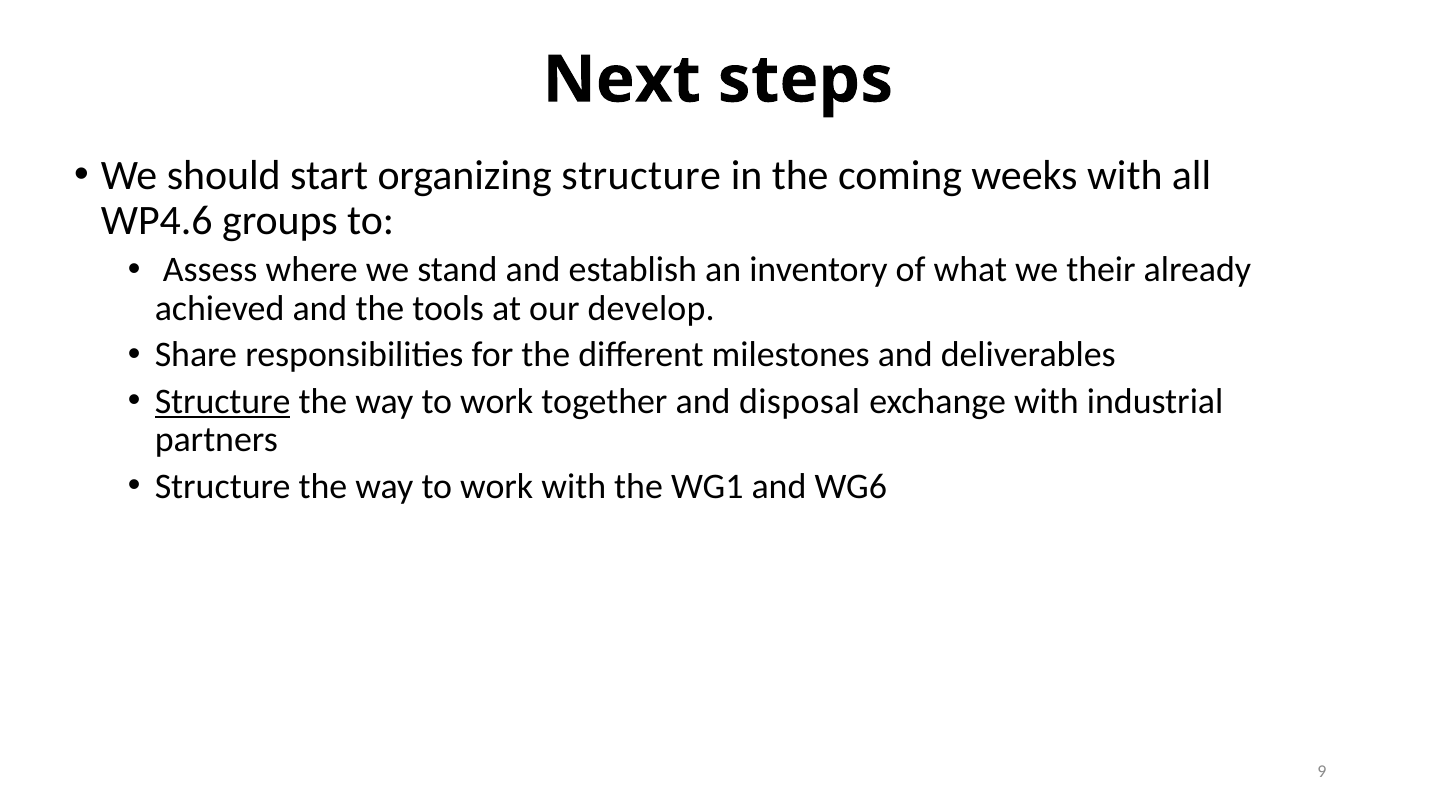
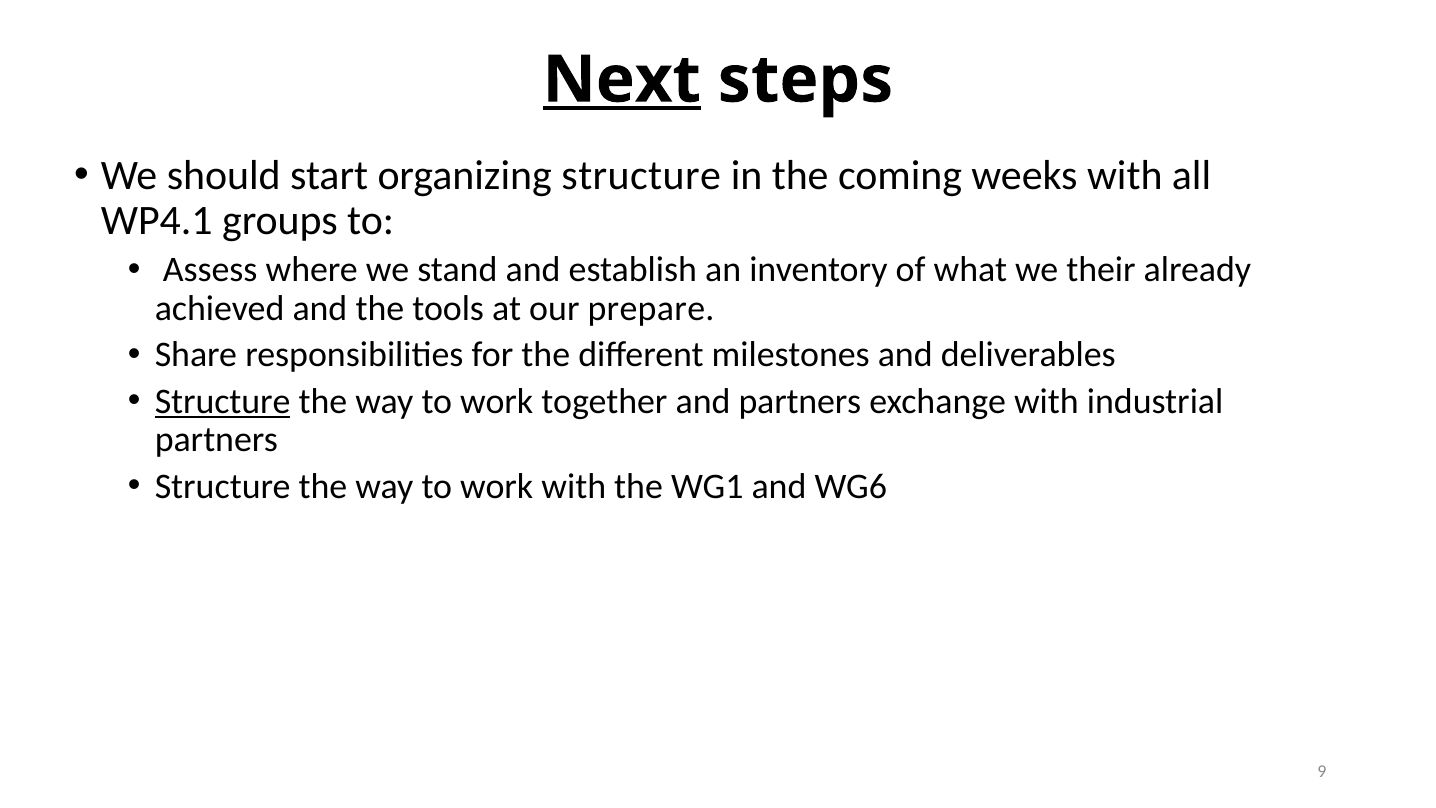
Next underline: none -> present
WP4.6: WP4.6 -> WP4.1
develop: develop -> prepare
and disposal: disposal -> partners
